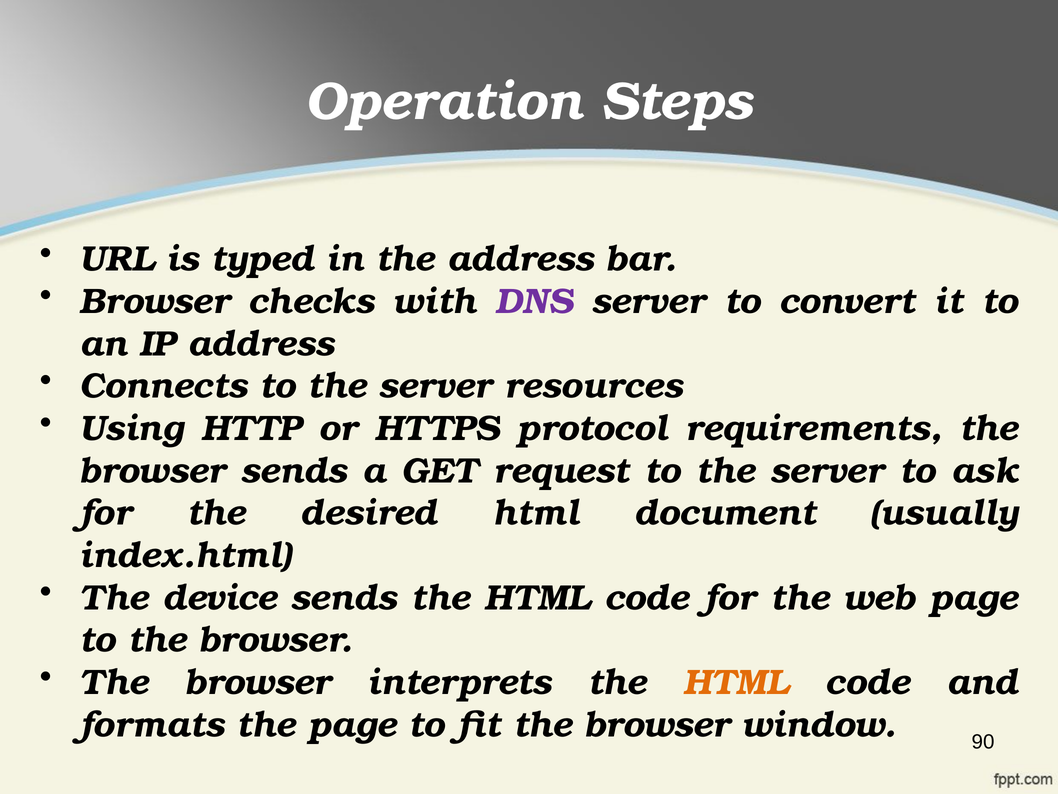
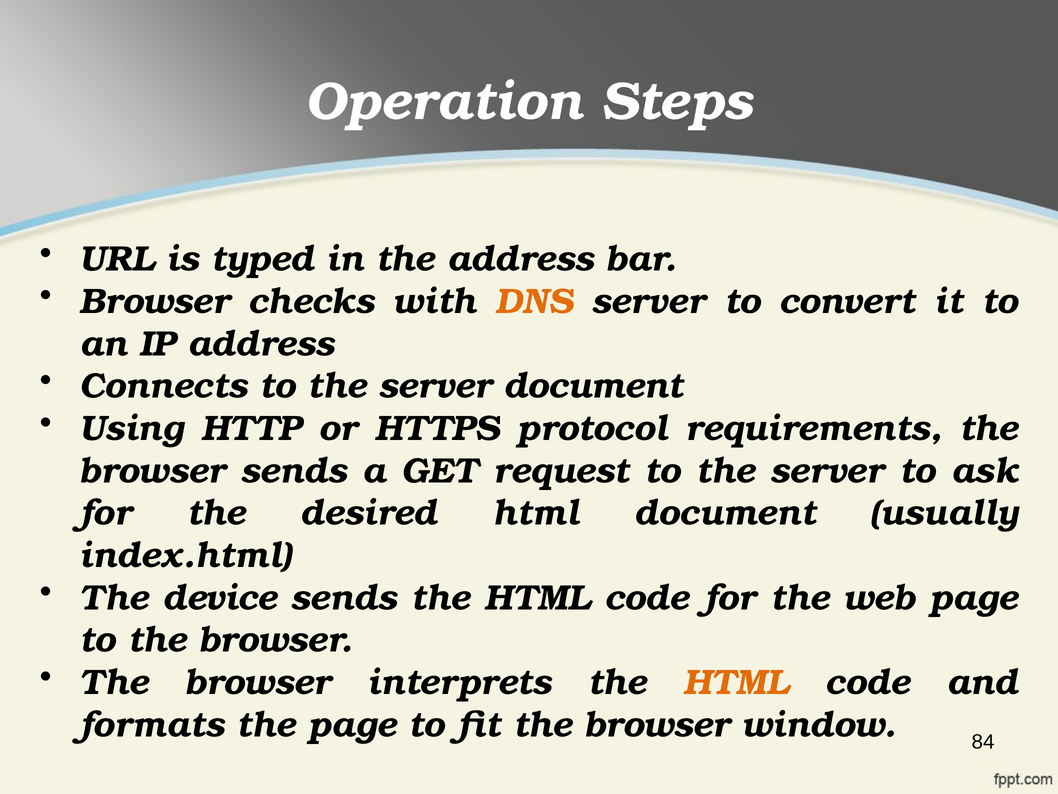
DNS colour: purple -> orange
server resources: resources -> document
90: 90 -> 84
